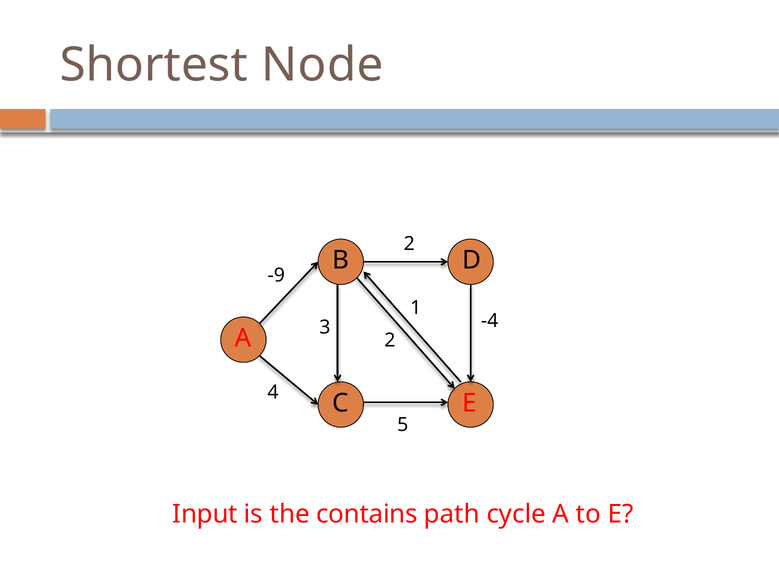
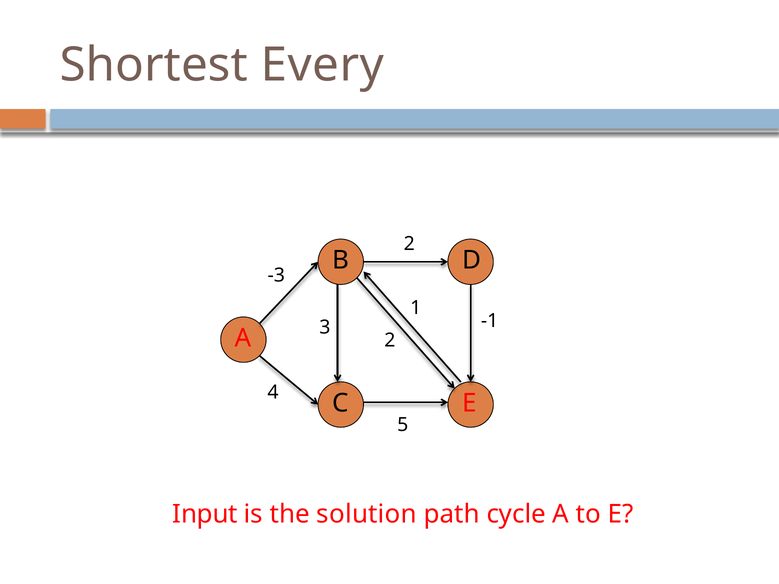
Node: Node -> Every
-9: -9 -> -3
-4: -4 -> -1
contains: contains -> solution
